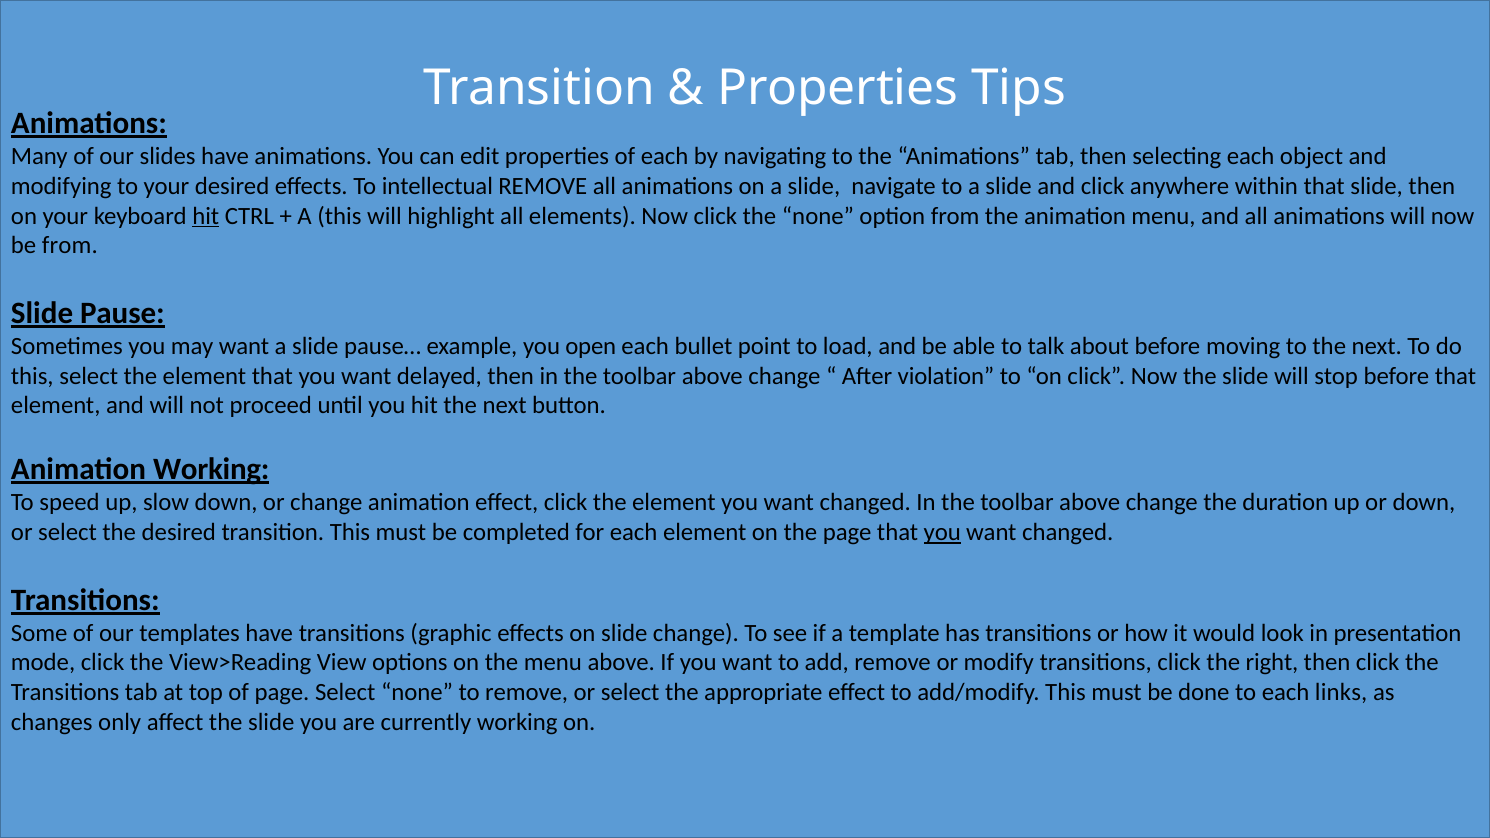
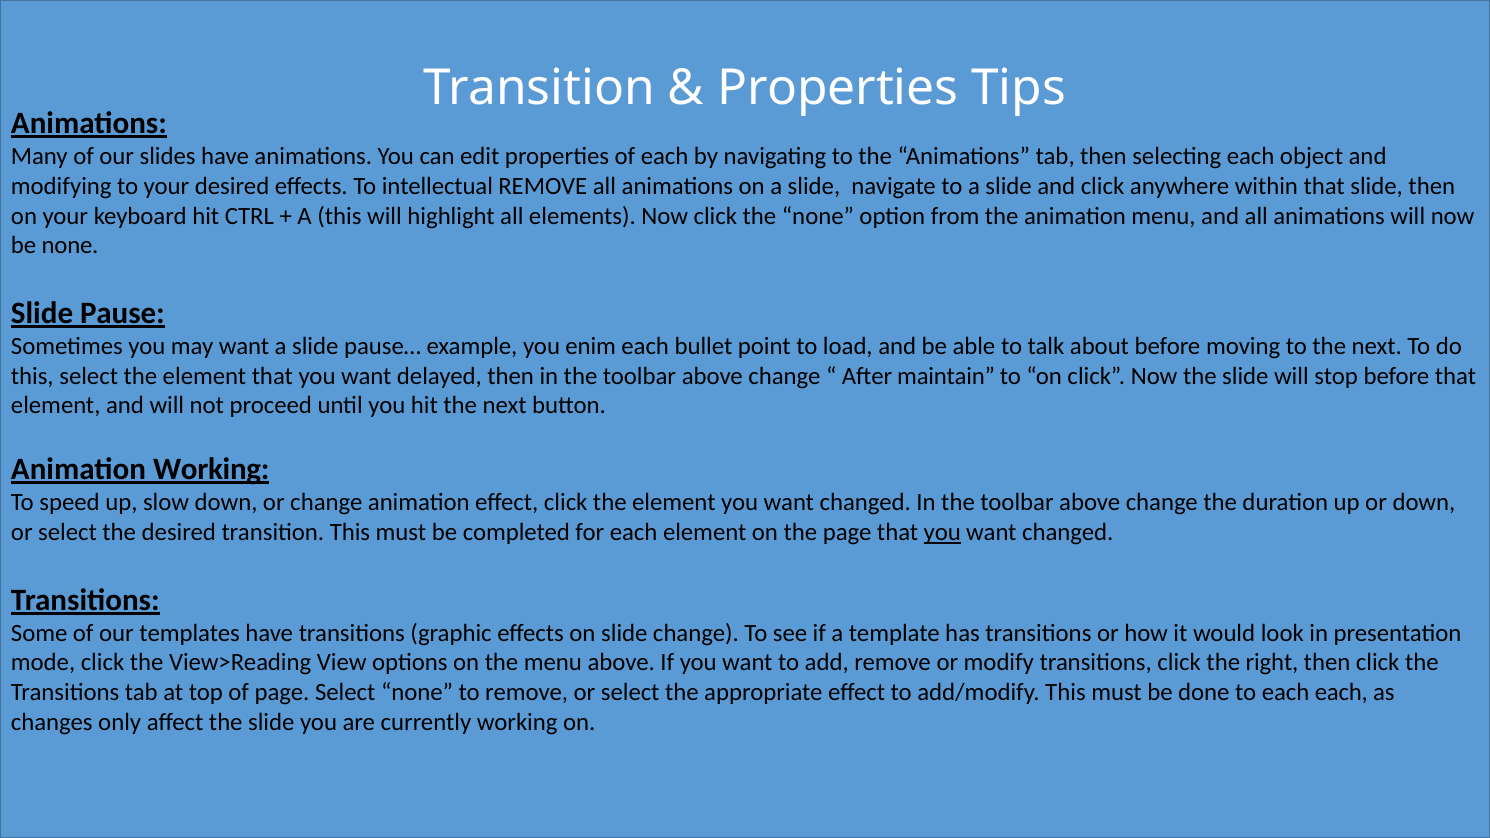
hit at (206, 216) underline: present -> none
be from: from -> none
open: open -> enim
violation: violation -> maintain
each links: links -> each
